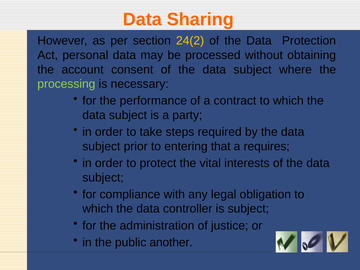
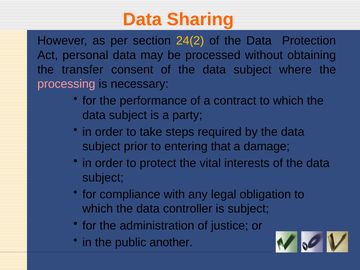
account: account -> transfer
processing colour: light green -> pink
requires: requires -> damage
